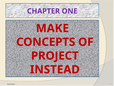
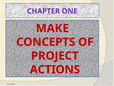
INSTEAD: INSTEAD -> ACTIONS
